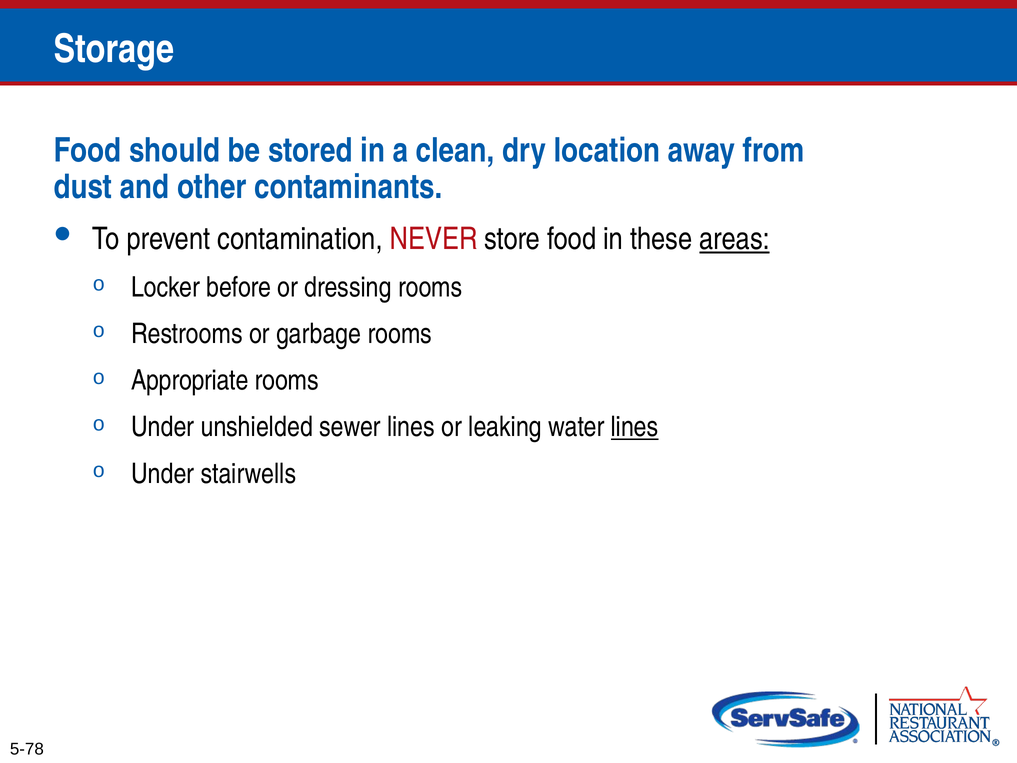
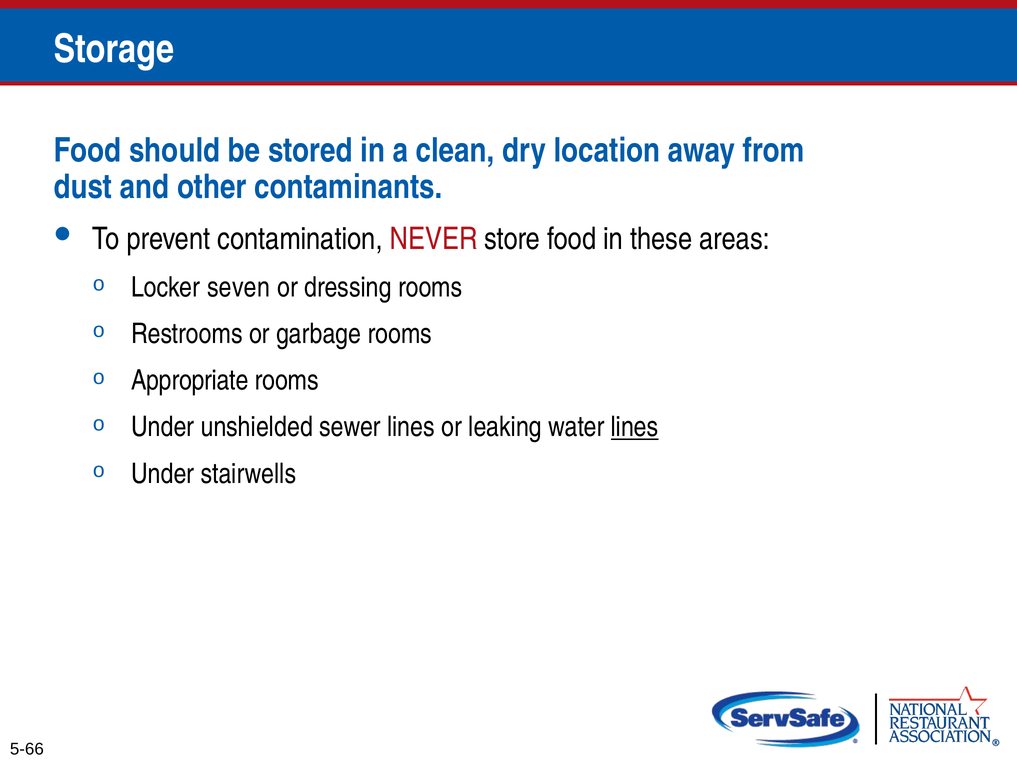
areas underline: present -> none
before: before -> seven
5-78: 5-78 -> 5-66
